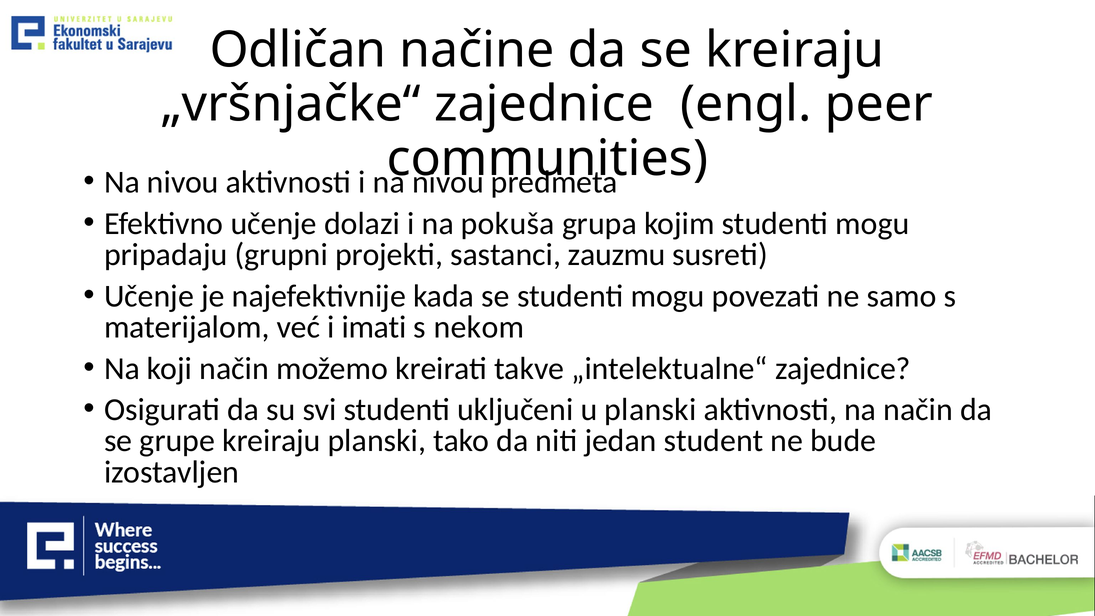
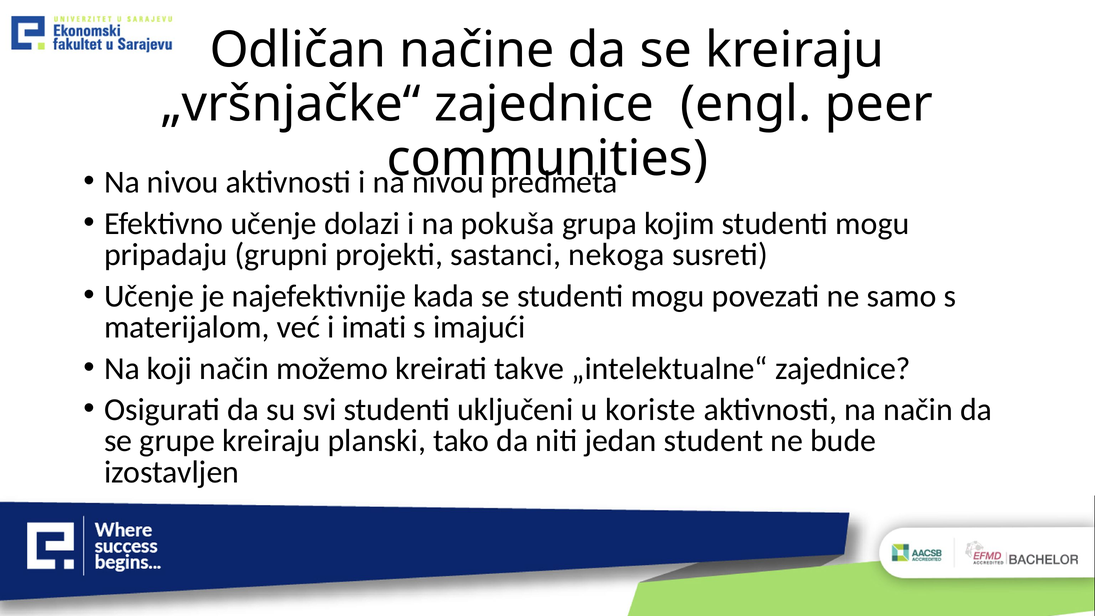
zauzmu: zauzmu -> nekoga
nekom: nekom -> imajući
u planski: planski -> koriste
